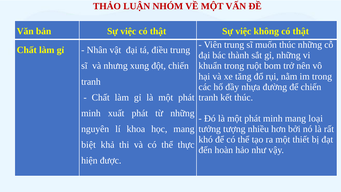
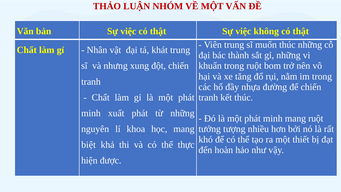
điều: điều -> khát
mang loại: loại -> ruột
